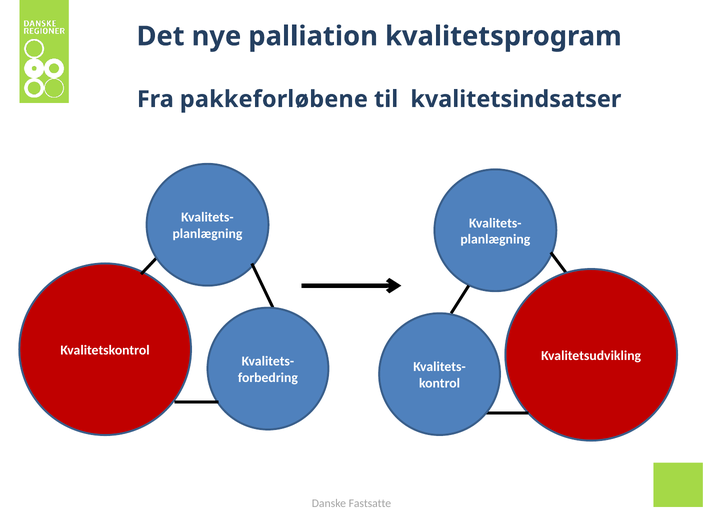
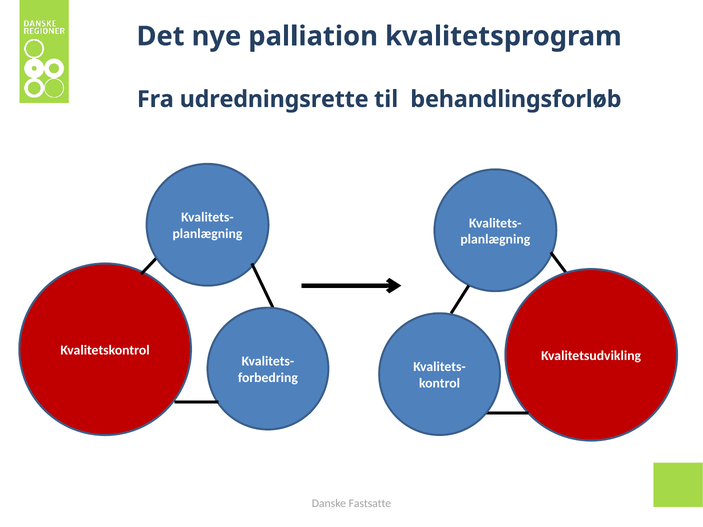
pakkeforløbene: pakkeforløbene -> udredningsrette
kvalitetsindsatser: kvalitetsindsatser -> behandlingsforløb
